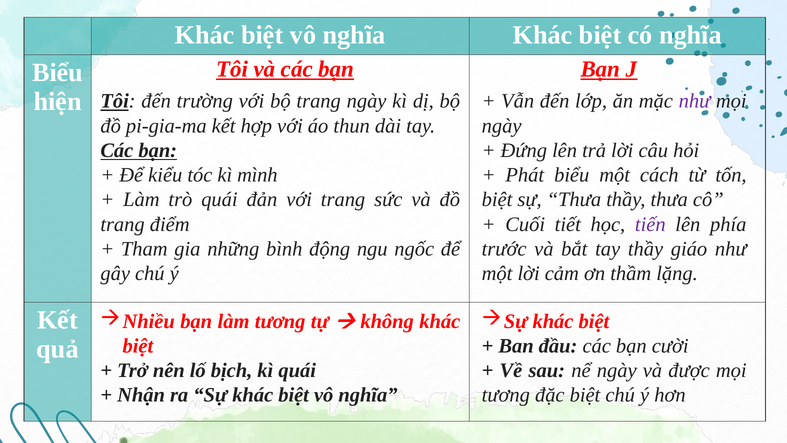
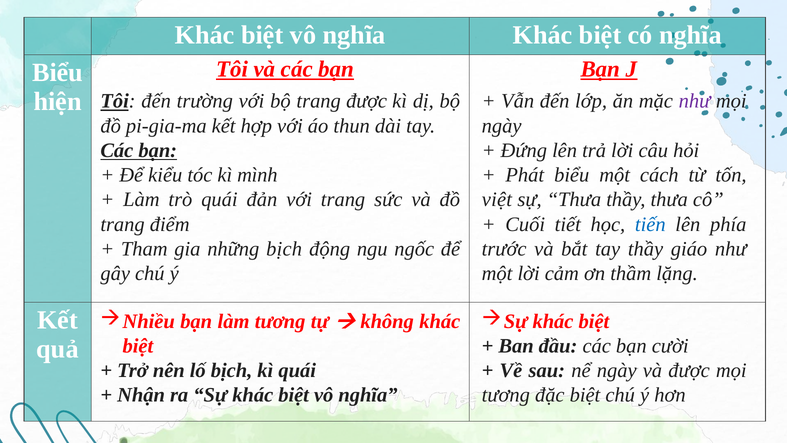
trang ngày: ngày -> được
biệt at (497, 199): biệt -> việt
tiến colour: purple -> blue
những bình: bình -> bịch
